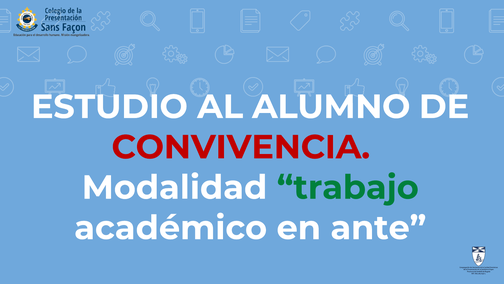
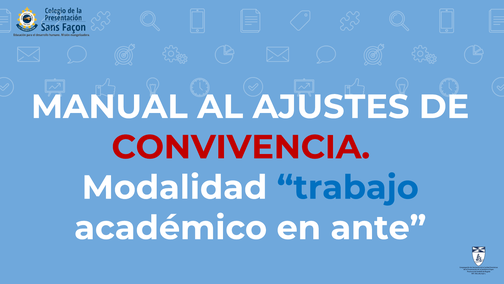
ESTUDIO: ESTUDIO -> MANUAL
ALUMNO: ALUMNO -> AJUSTES
trabajo colour: green -> blue
